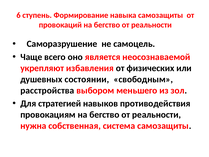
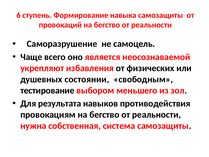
расстройства: расстройства -> тестирование
стратегией: стратегией -> результата
